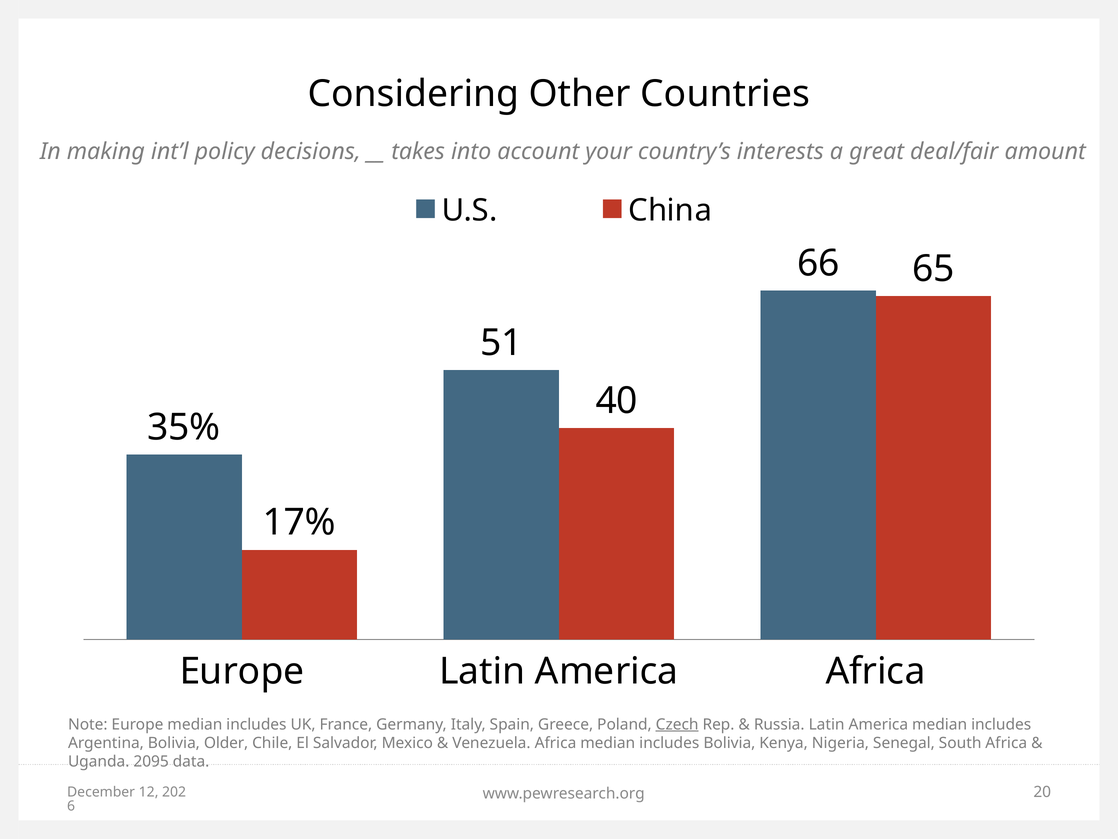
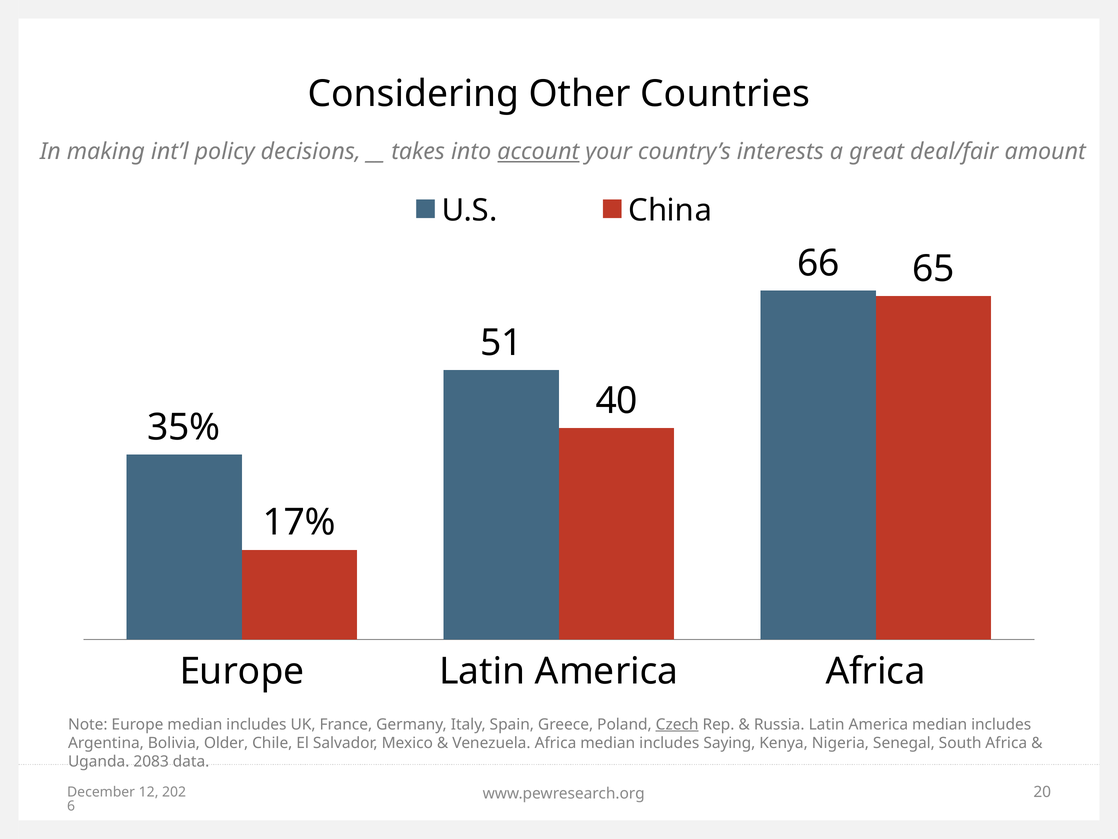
account underline: none -> present
includes Bolivia: Bolivia -> Saying
2095: 2095 -> 2083
